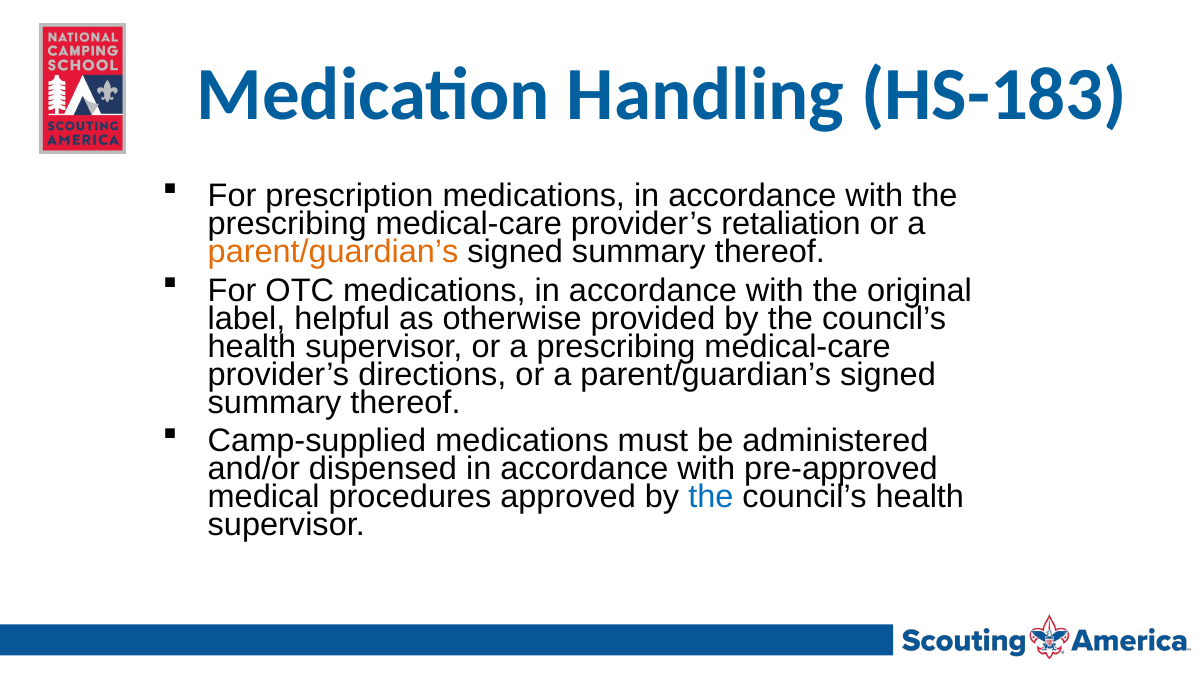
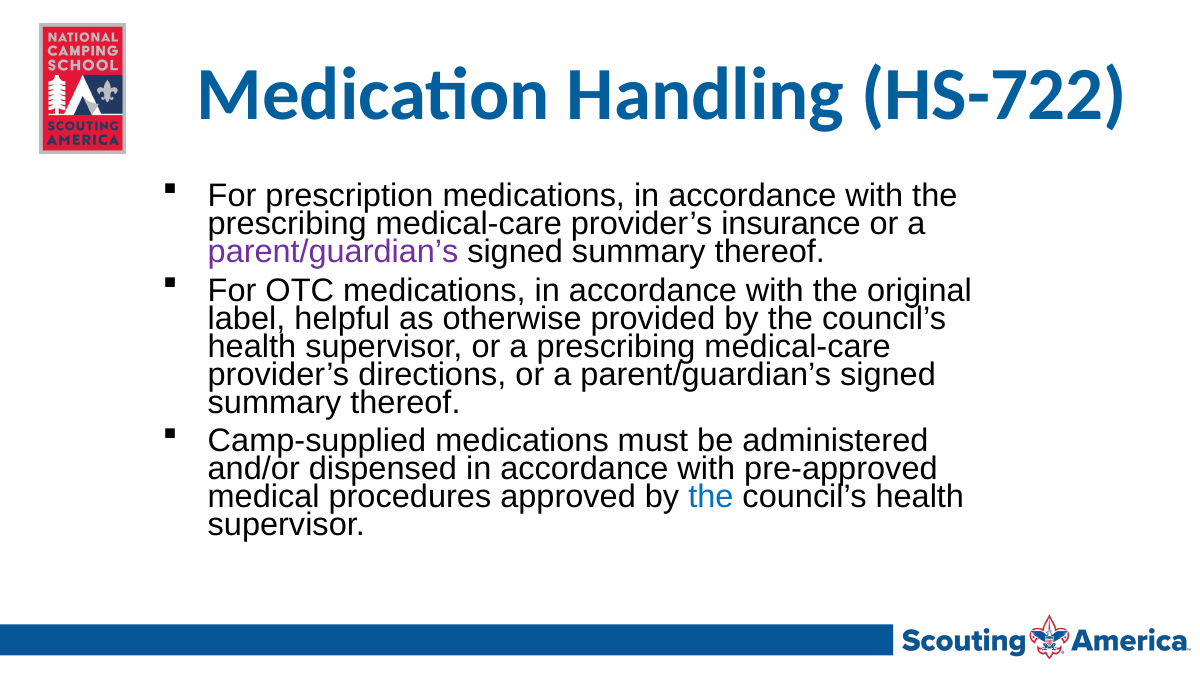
HS-183: HS-183 -> HS-722
retaliation: retaliation -> insurance
parent/guardian’s at (333, 252) colour: orange -> purple
